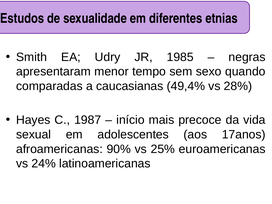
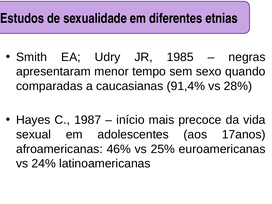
49,4%: 49,4% -> 91,4%
90%: 90% -> 46%
